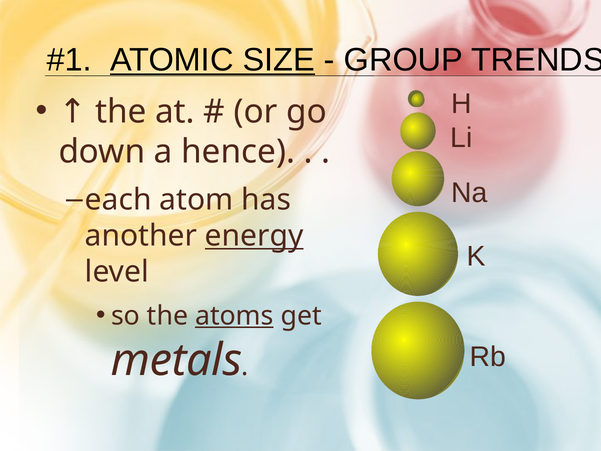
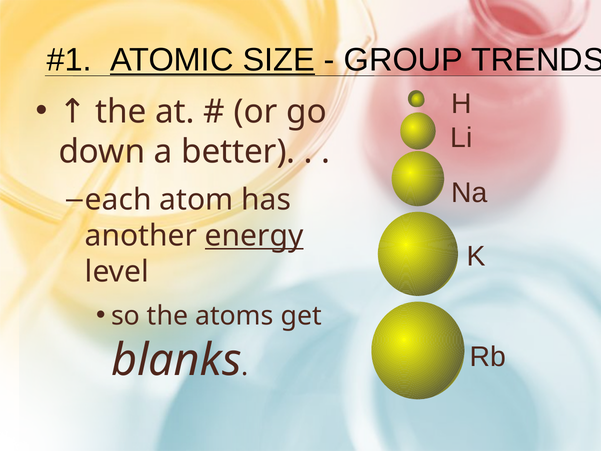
hence: hence -> better
atoms underline: present -> none
metals: metals -> blanks
